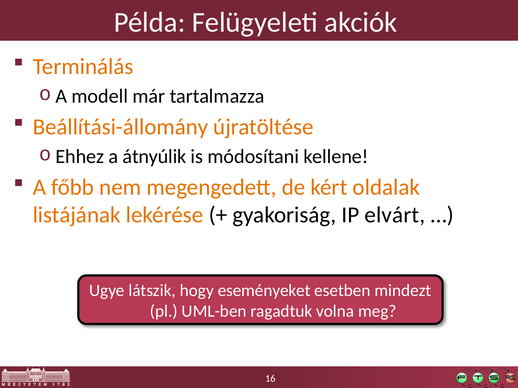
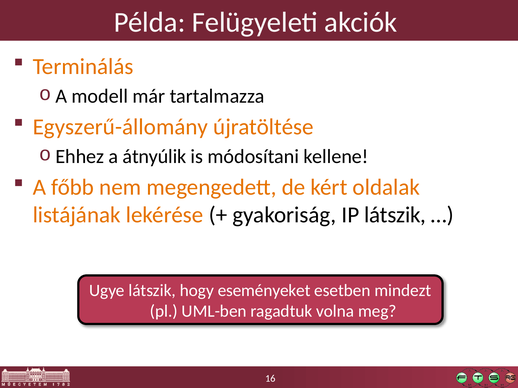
Beállítási-állomány: Beállítási-állomány -> Egyszerű-állomány
IP elvárt: elvárt -> látszik
